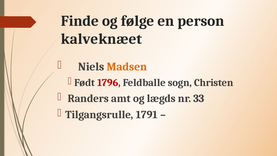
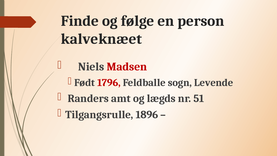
Madsen colour: orange -> red
Christen: Christen -> Levende
33: 33 -> 51
1791: 1791 -> 1896
